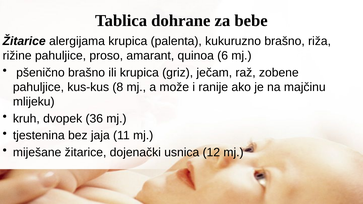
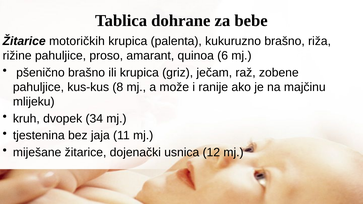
alergijama: alergijama -> motoričkih
36: 36 -> 34
